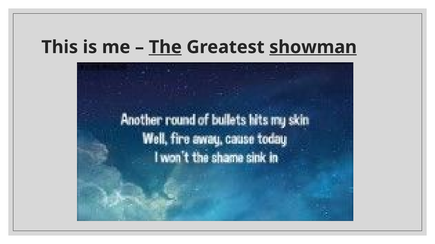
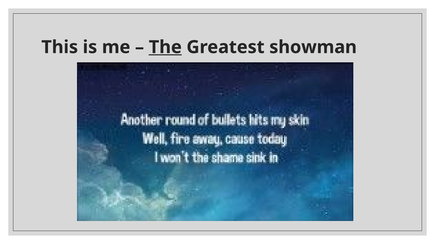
showman underline: present -> none
